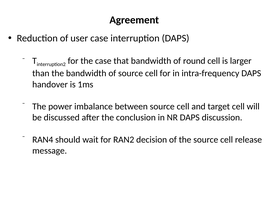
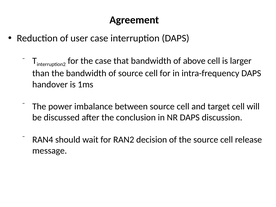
round: round -> above
